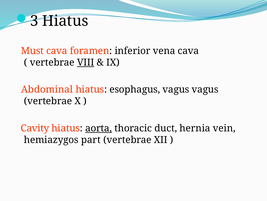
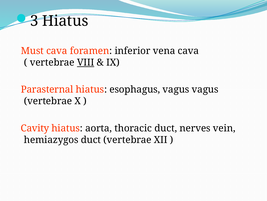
Abdominal: Abdominal -> Parasternal
aorta underline: present -> none
hernia: hernia -> nerves
hemiazygos part: part -> duct
